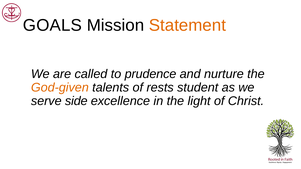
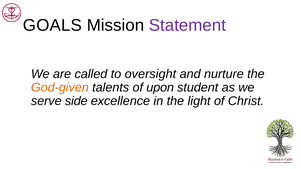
Statement colour: orange -> purple
prudence: prudence -> oversight
rests: rests -> upon
